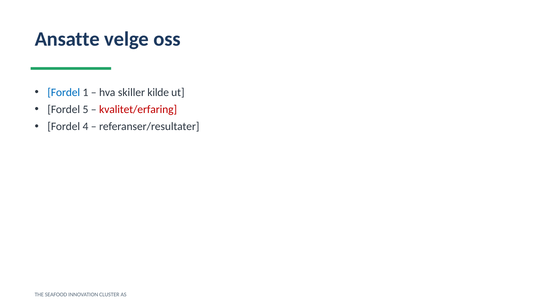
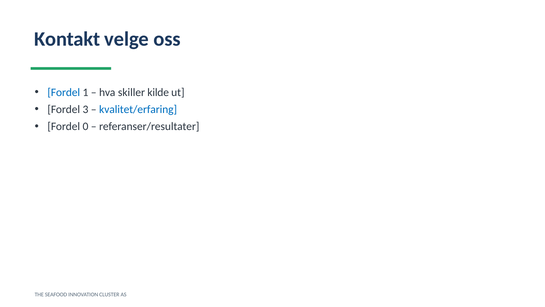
Ansatte: Ansatte -> Kontakt
5: 5 -> 3
kvalitet/erfaring colour: red -> blue
4: 4 -> 0
